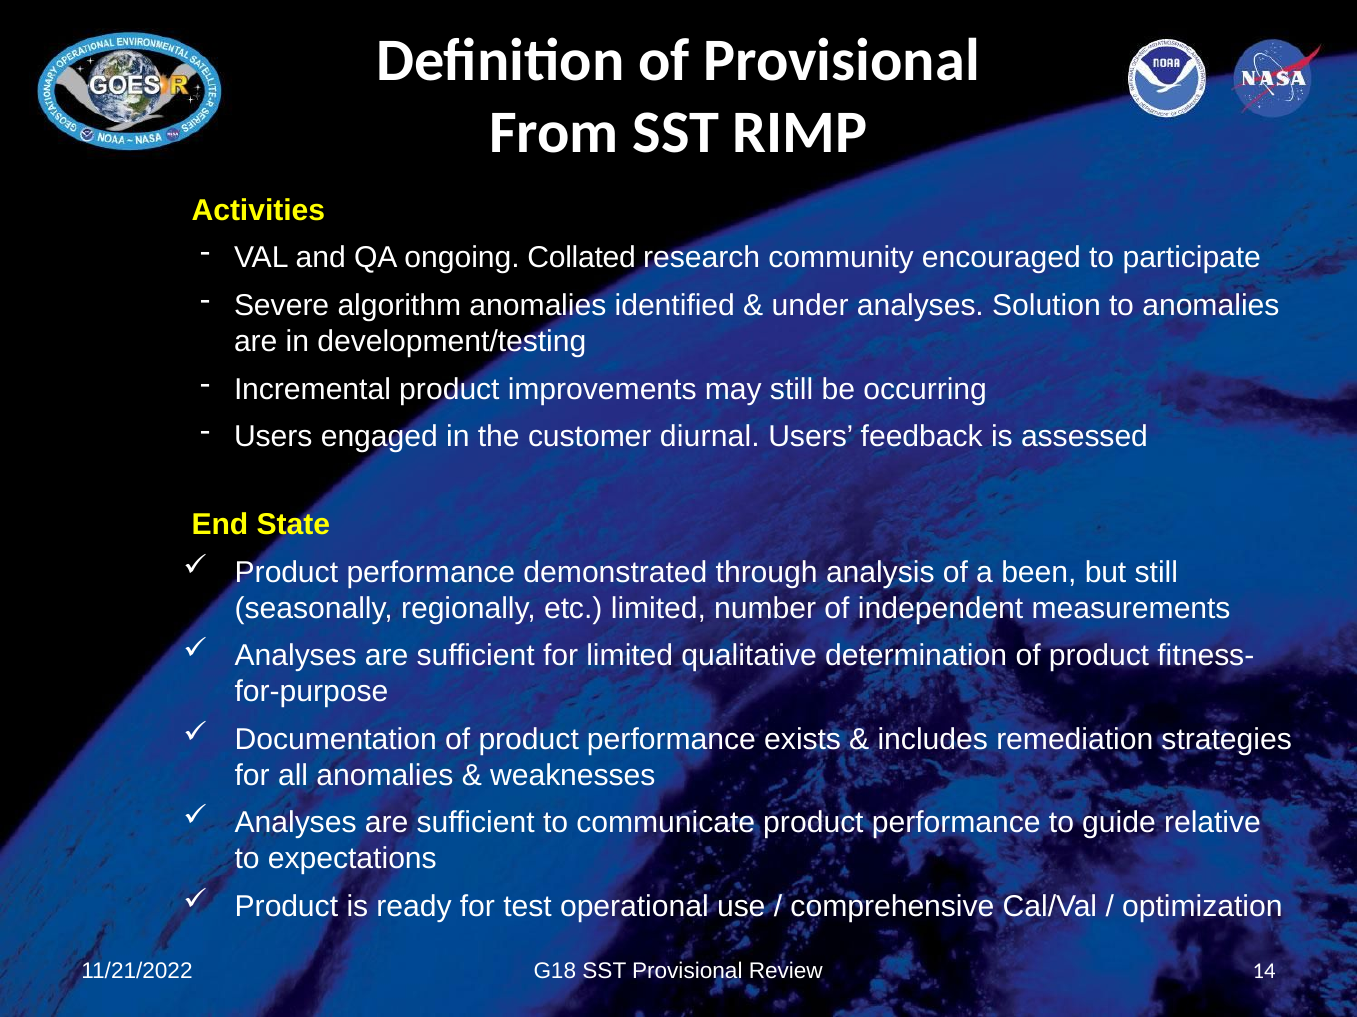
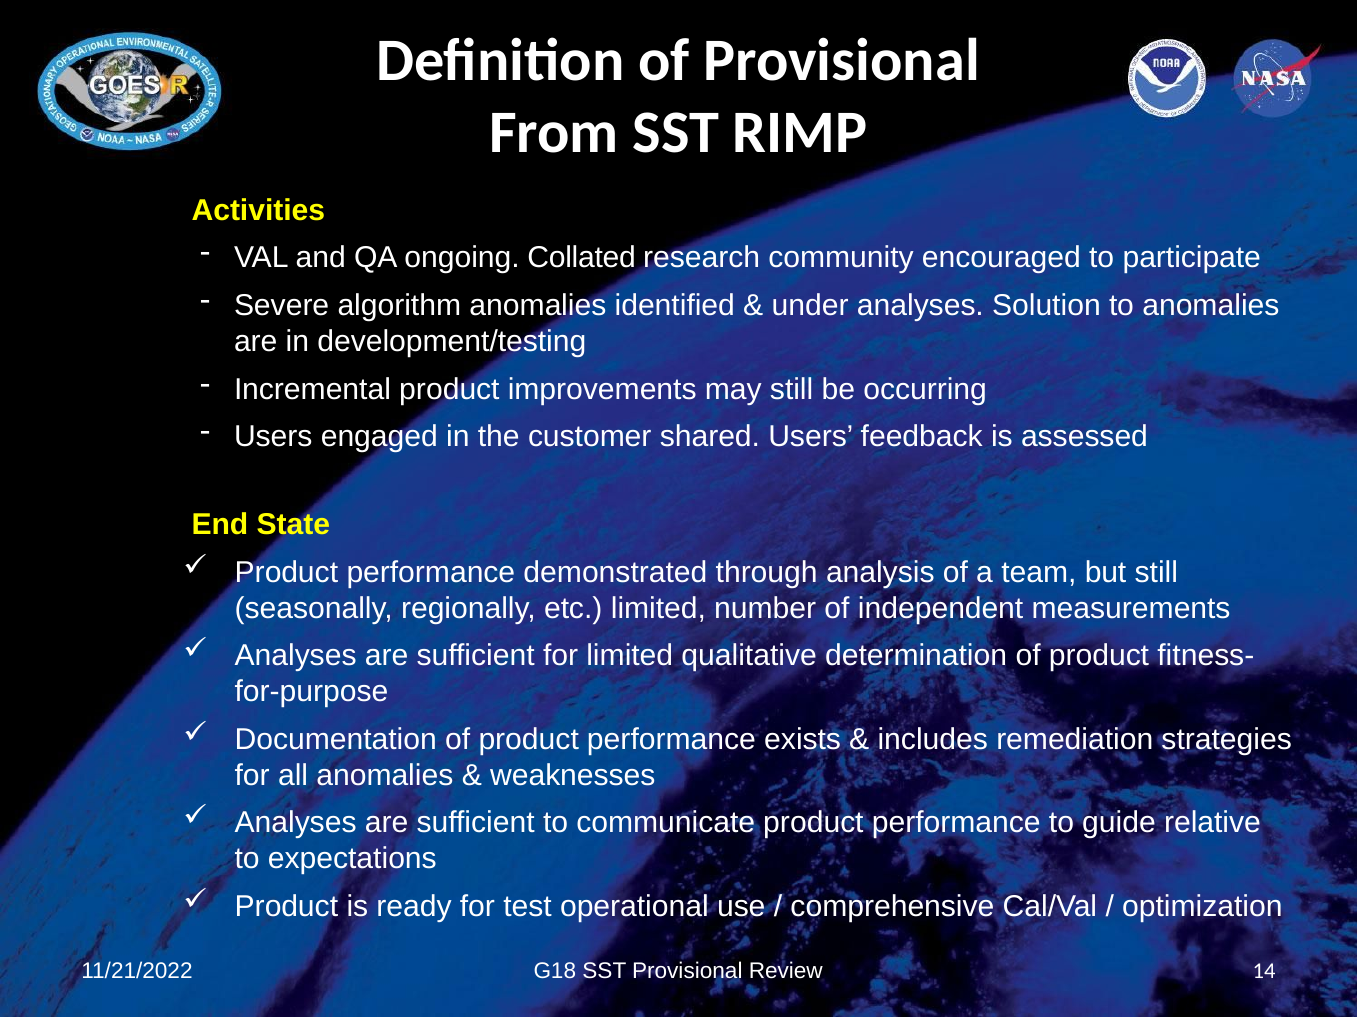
diurnal: diurnal -> shared
been: been -> team
